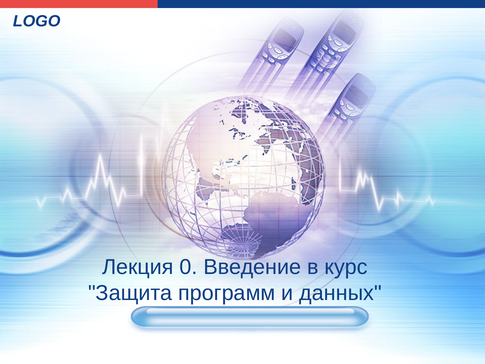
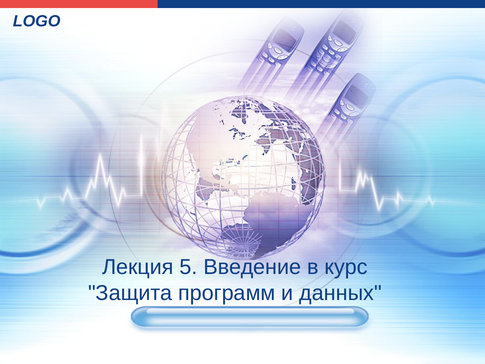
0: 0 -> 5
